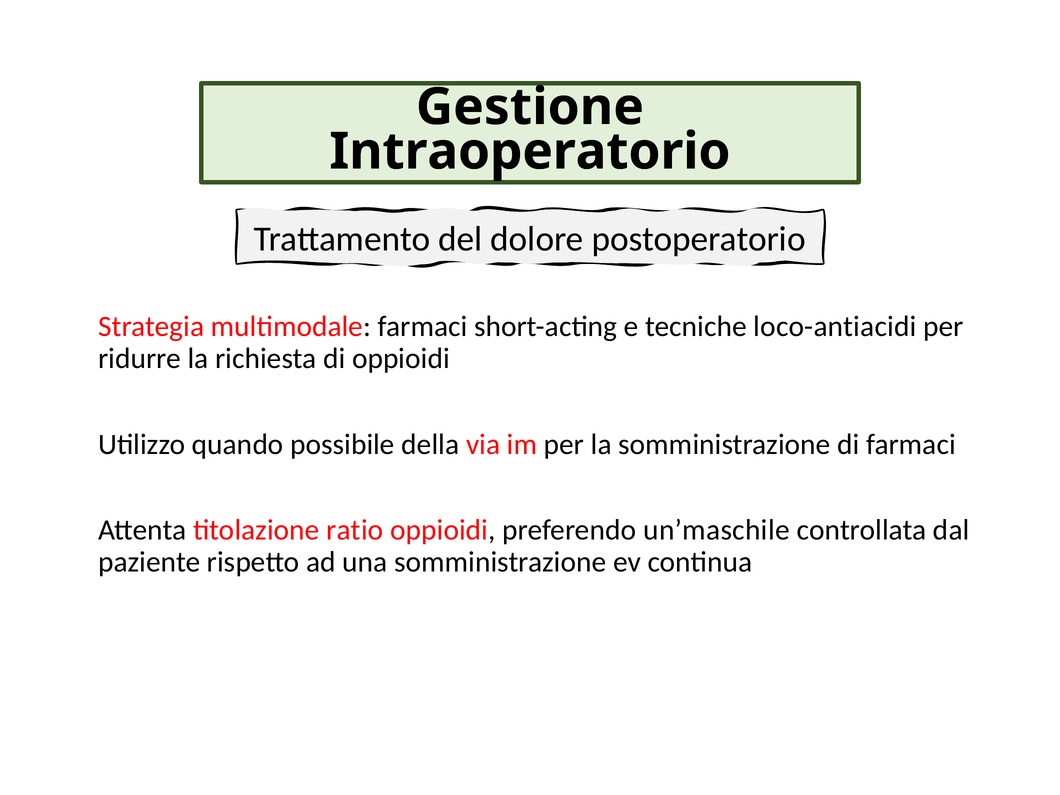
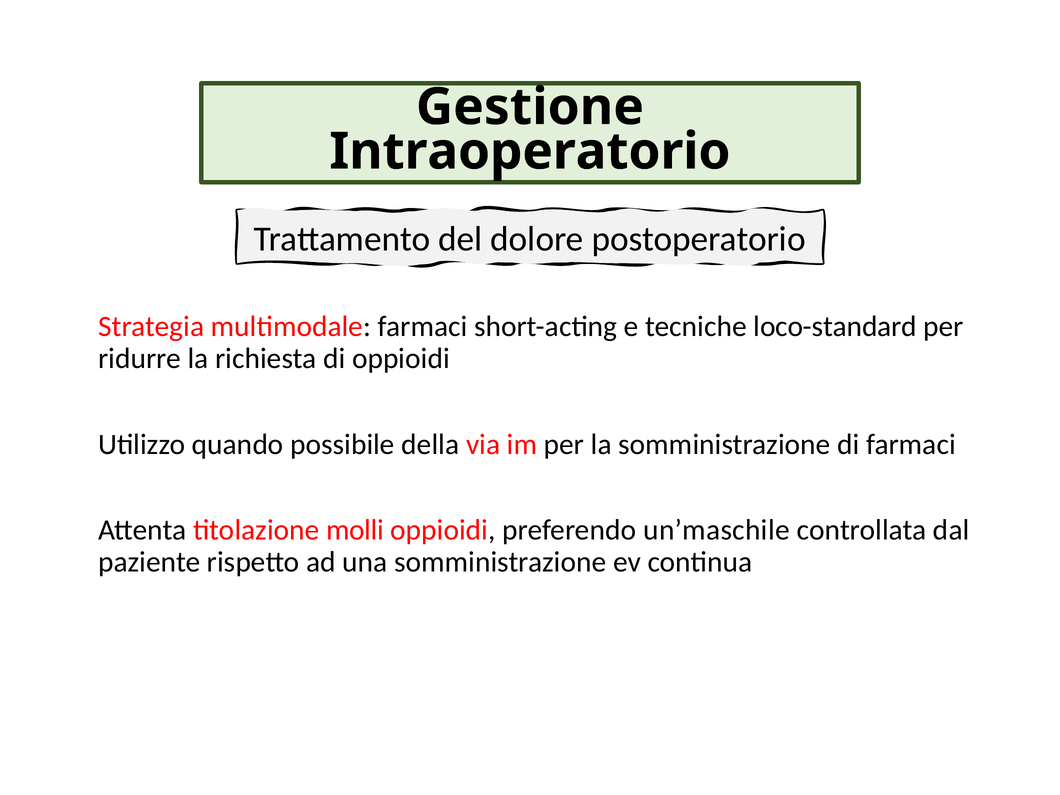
loco-antiacidi: loco-antiacidi -> loco-standard
ratio: ratio -> molli
